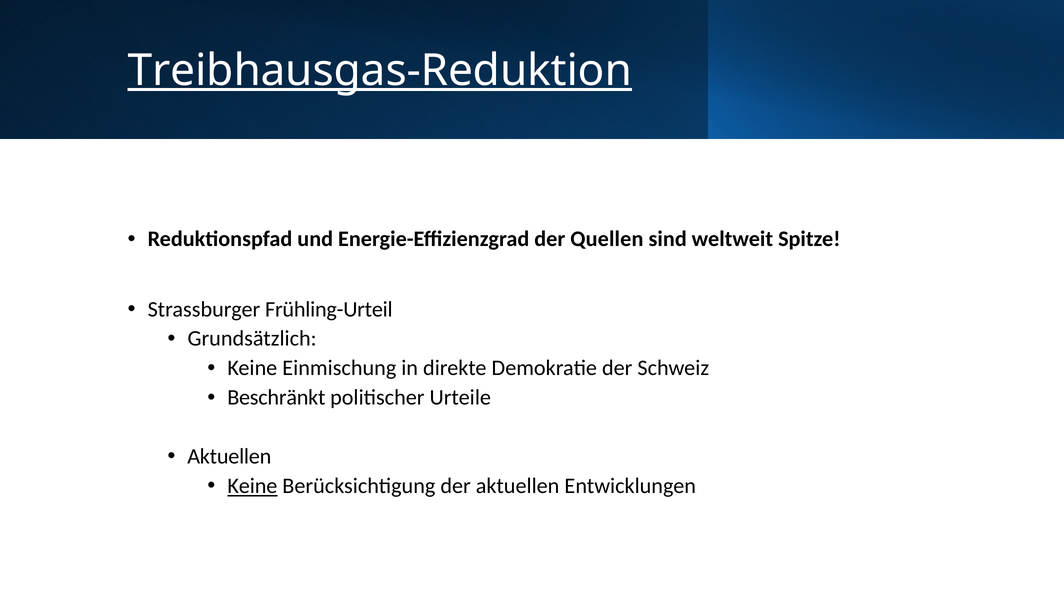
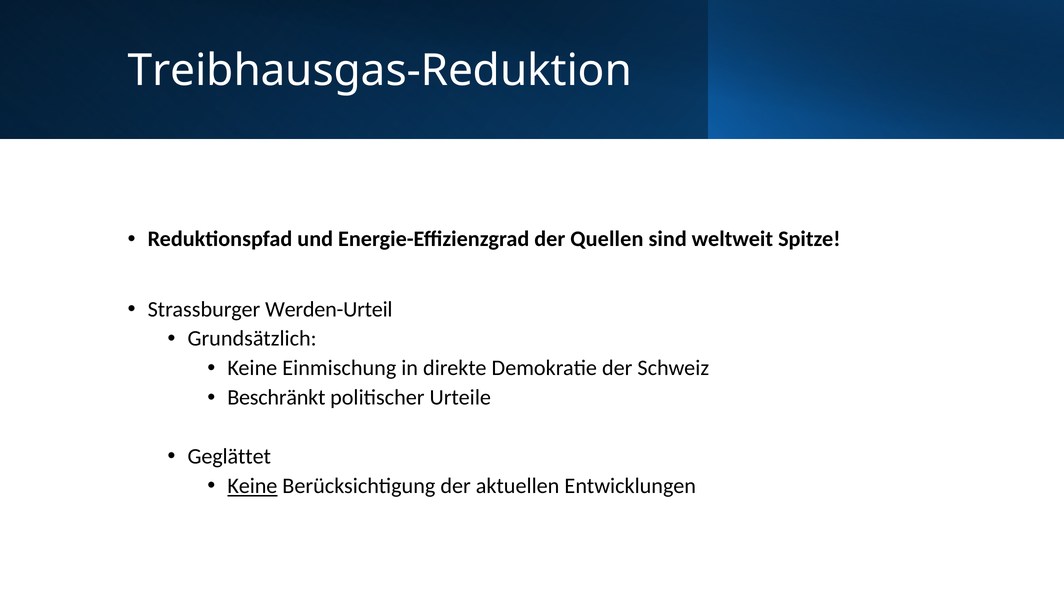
Treibhausgas-Reduktion underline: present -> none
Frühling-Urteil: Frühling-Urteil -> Werden-Urteil
Aktuellen at (229, 457): Aktuellen -> Geglättet
